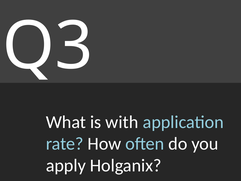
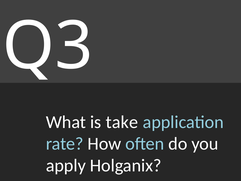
with: with -> take
